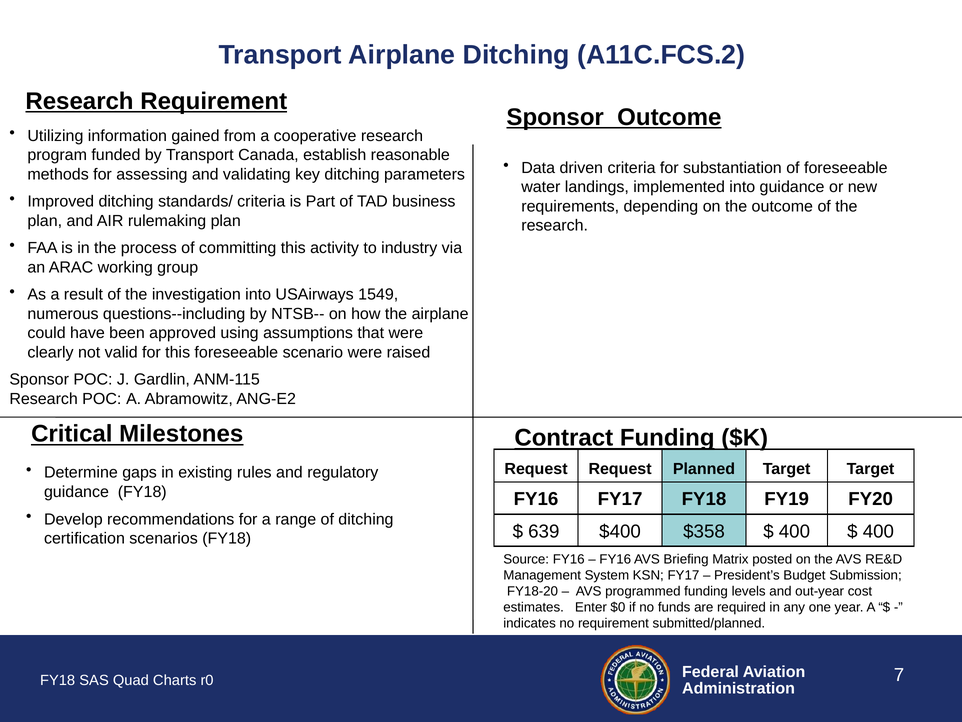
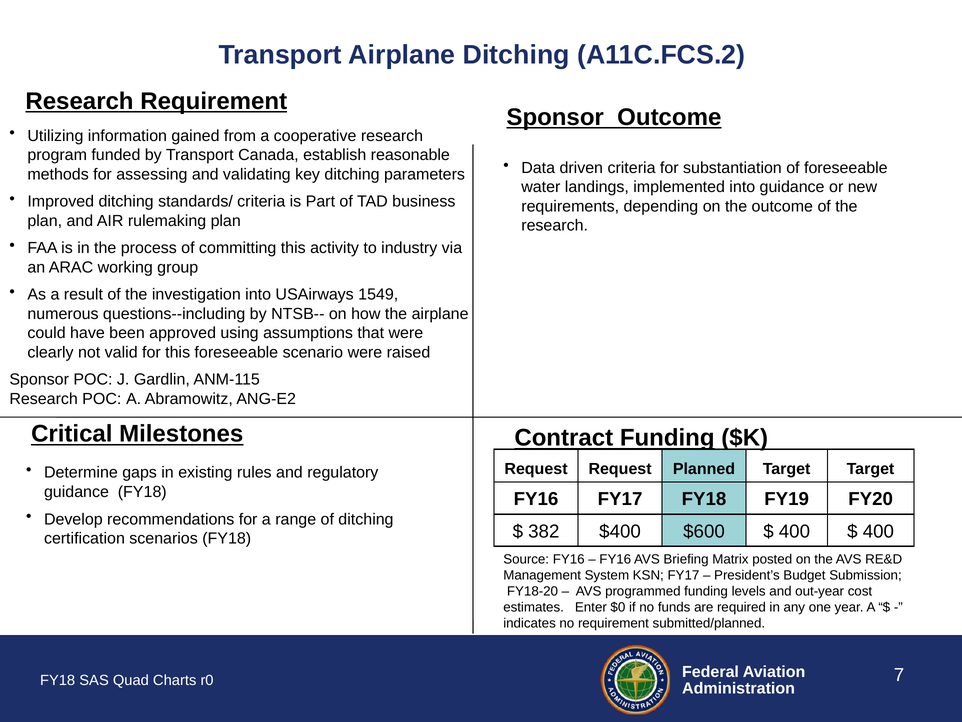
639: 639 -> 382
$358: $358 -> $600
